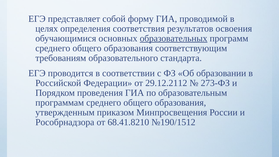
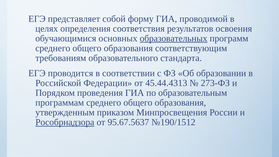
29.12.2112: 29.12.2112 -> 45.44.4313
Рособрнадзора underline: none -> present
68.41.8210: 68.41.8210 -> 95.67.5637
